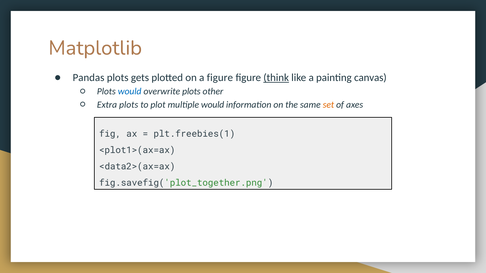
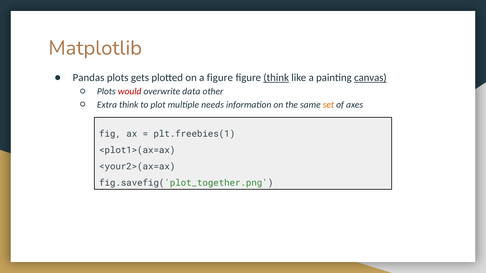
canvas underline: none -> present
would at (130, 92) colour: blue -> red
overwrite plots: plots -> data
Extra plots: plots -> think
multiple would: would -> needs
<data2>(ax=ax: <data2>(ax=ax -> <your2>(ax=ax
